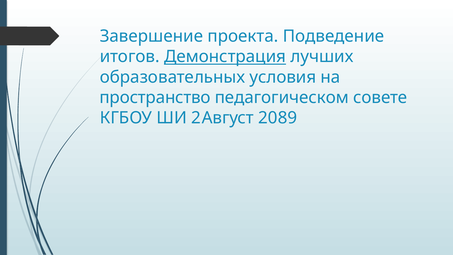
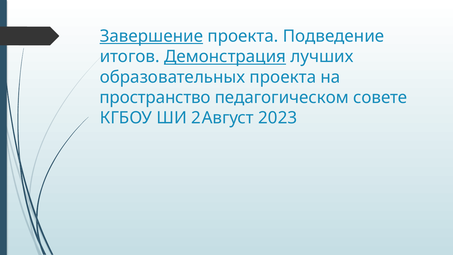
Завершение underline: none -> present
образовательных условия: условия -> проекта
2089: 2089 -> 2023
